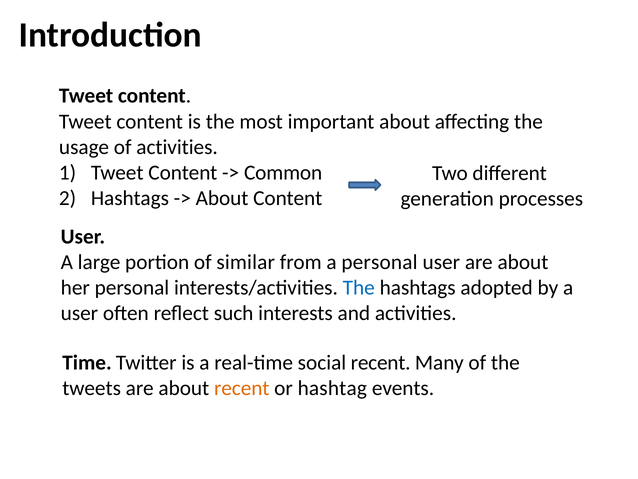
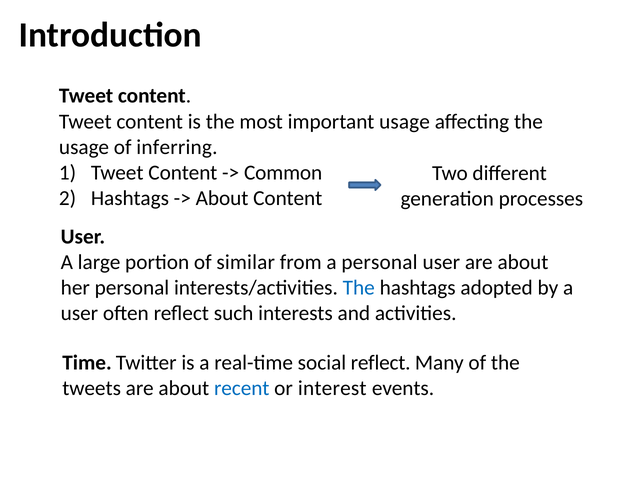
important about: about -> usage
of activities: activities -> inferring
social recent: recent -> reflect
recent at (242, 388) colour: orange -> blue
hashtag: hashtag -> interest
